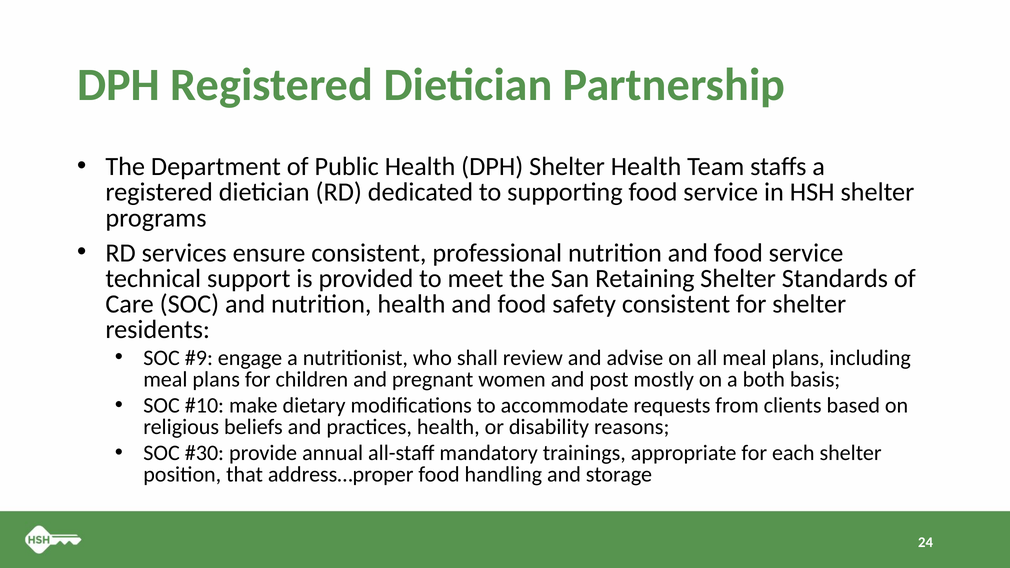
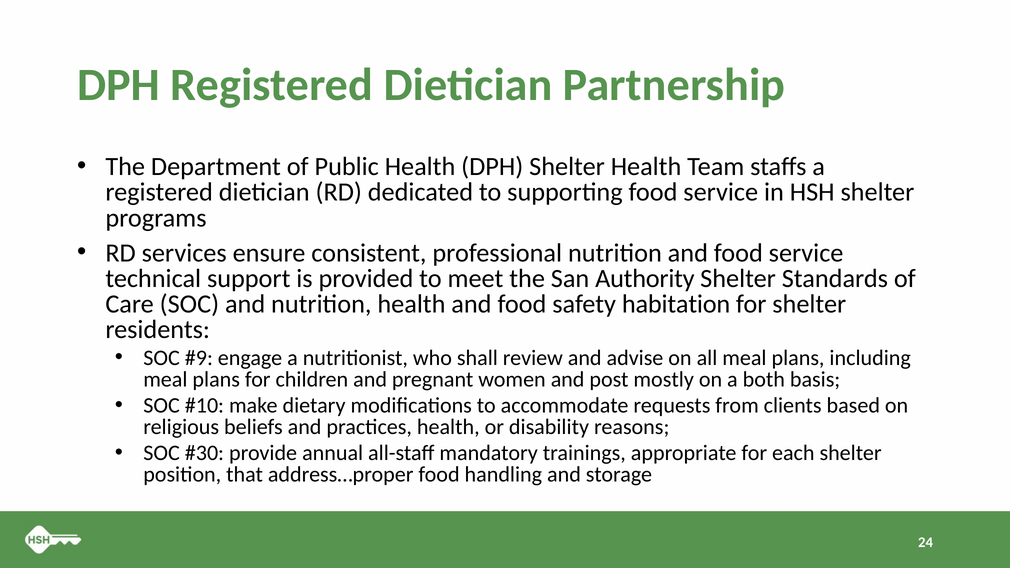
Retaining: Retaining -> Authority
safety consistent: consistent -> habitation
